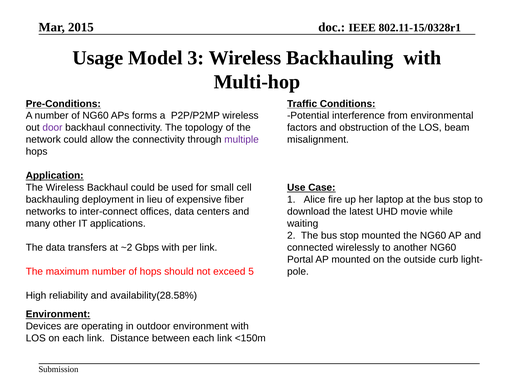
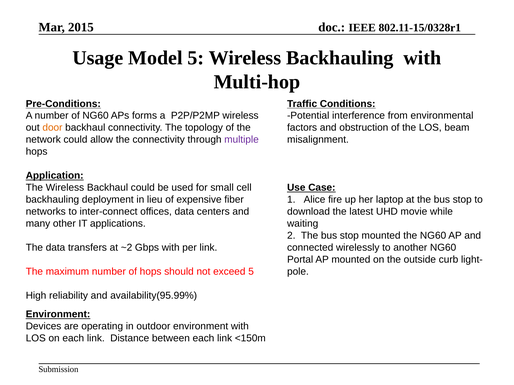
Model 3: 3 -> 5
door colour: purple -> orange
availability(28.58%: availability(28.58% -> availability(95.99%
